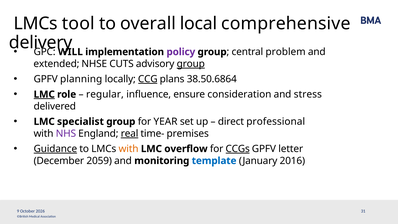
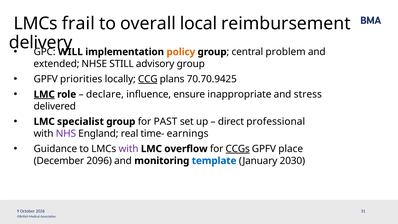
tool: tool -> frail
comprehensive: comprehensive -> reimbursement
policy colour: purple -> orange
CUTS: CUTS -> STILL
group at (191, 64) underline: present -> none
planning: planning -> priorities
38.50.6864: 38.50.6864 -> 70.70.9425
regular: regular -> declare
consideration: consideration -> inappropriate
YEAR: YEAR -> PAST
real underline: present -> none
premises: premises -> earnings
Guidance underline: present -> none
with at (129, 149) colour: orange -> purple
letter: letter -> place
2059: 2059 -> 2096
2016: 2016 -> 2030
